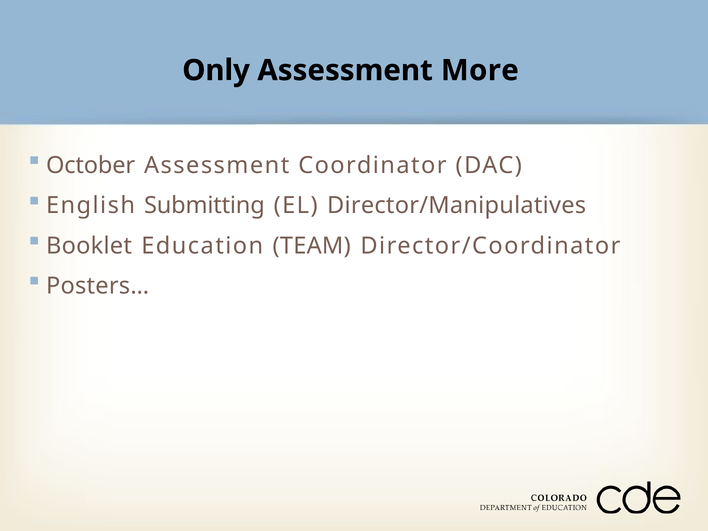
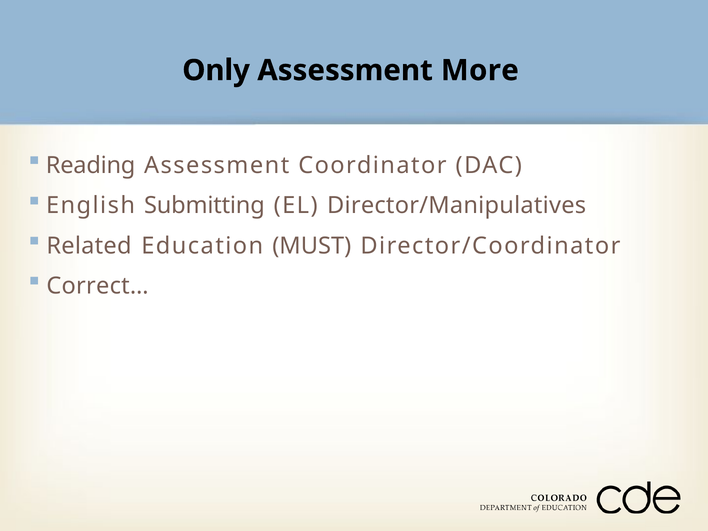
October: October -> Reading
Booklet: Booklet -> Related
TEAM: TEAM -> MUST
Posters…: Posters… -> Correct…
